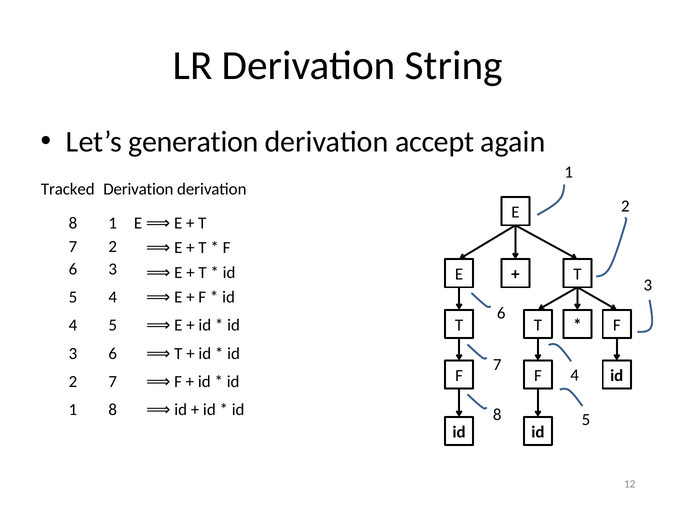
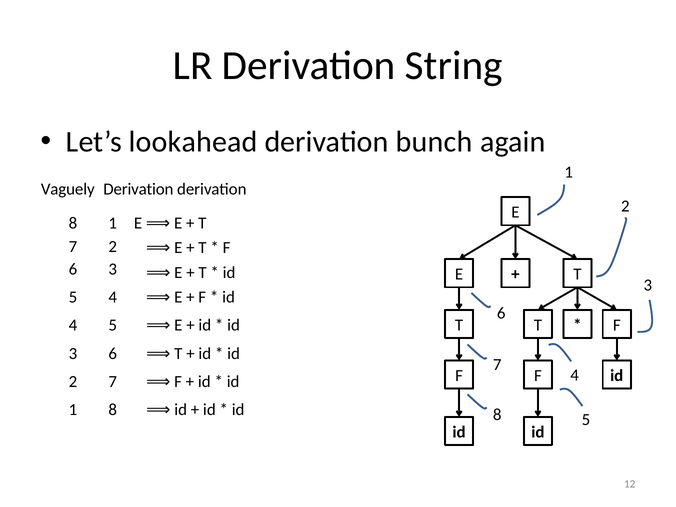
generation: generation -> lookahead
accept: accept -> bunch
Tracked: Tracked -> Vaguely
